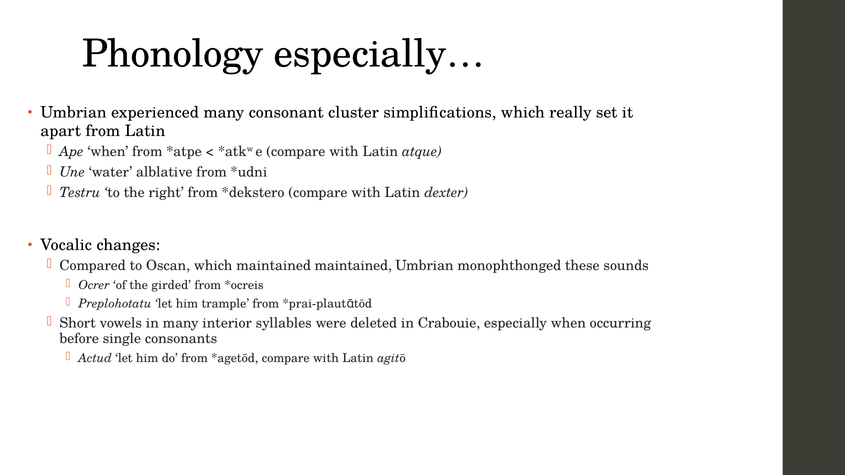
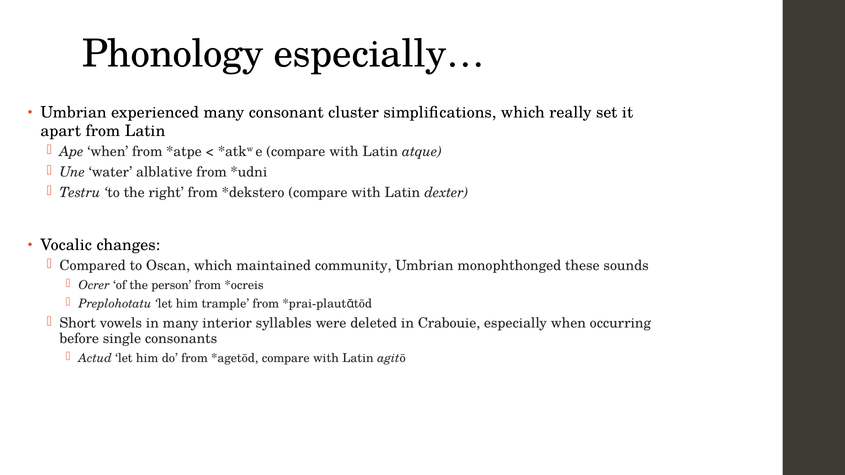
maintained maintained: maintained -> community
girded: girded -> person
